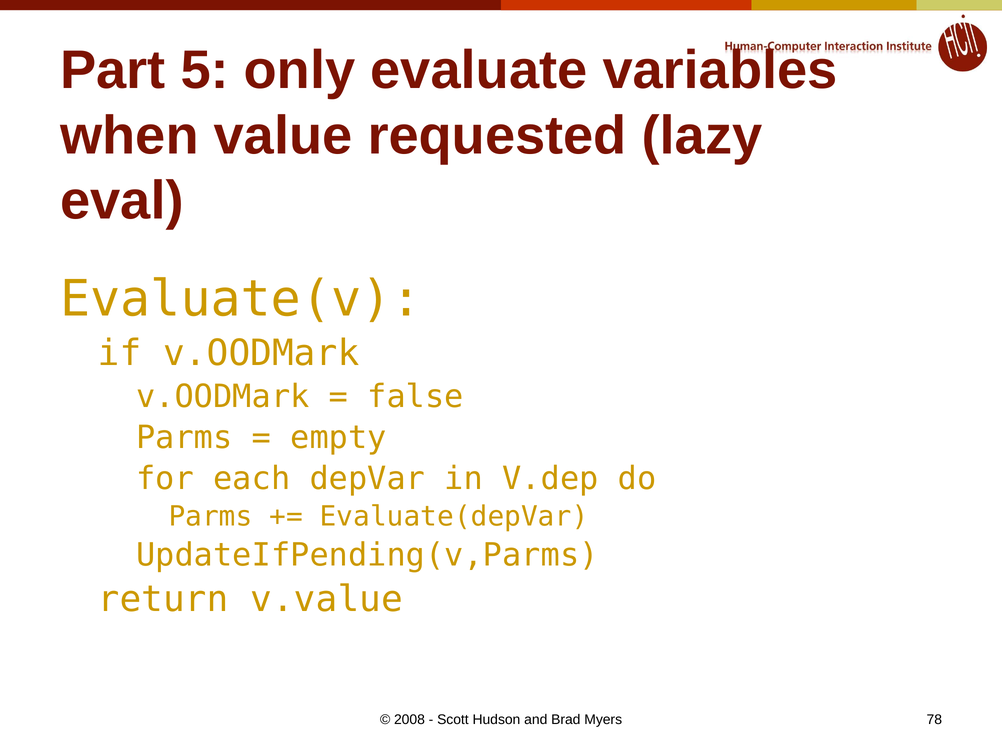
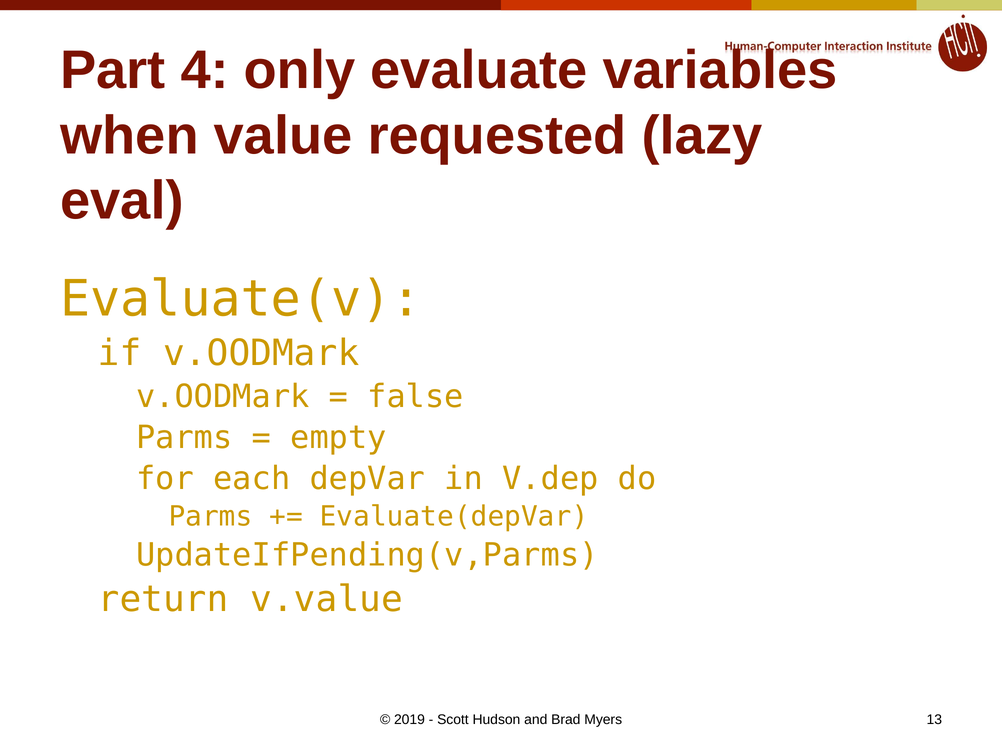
5: 5 -> 4
2008: 2008 -> 2019
78: 78 -> 13
